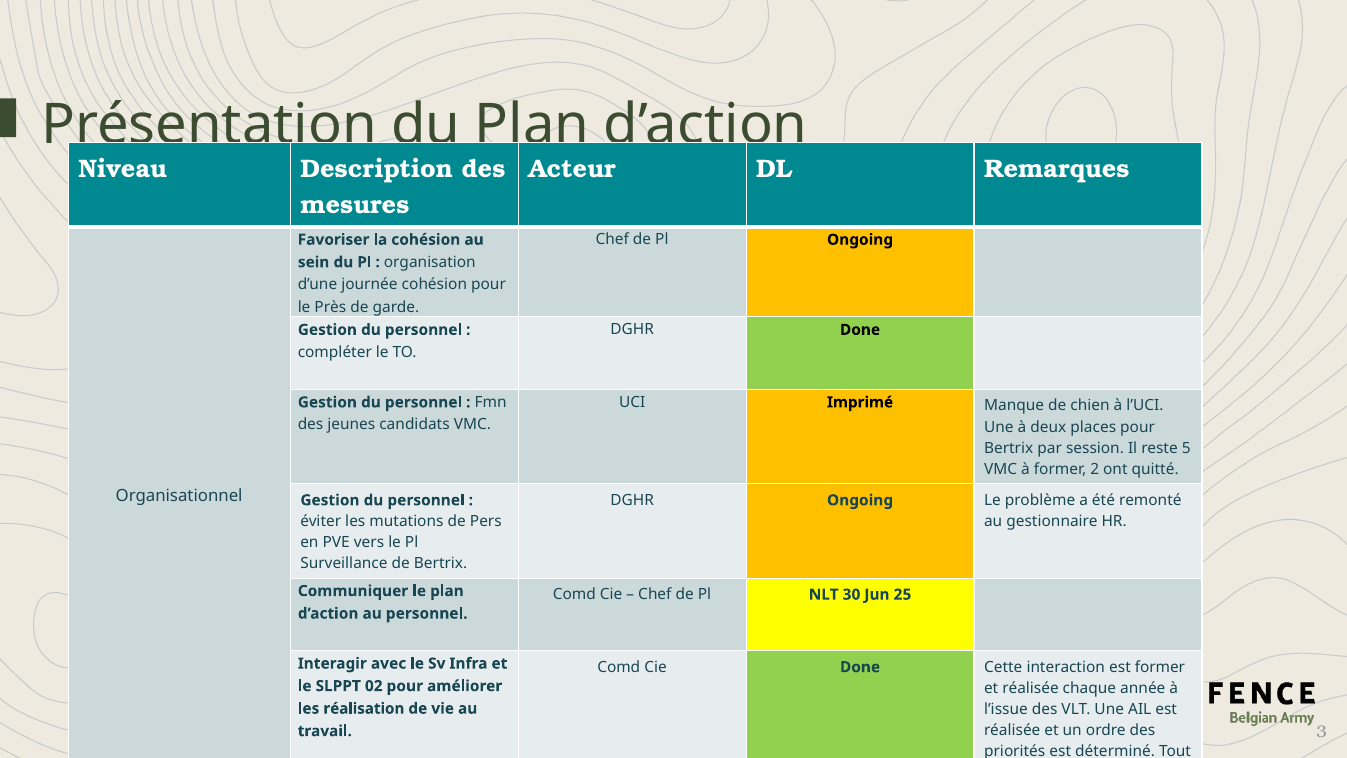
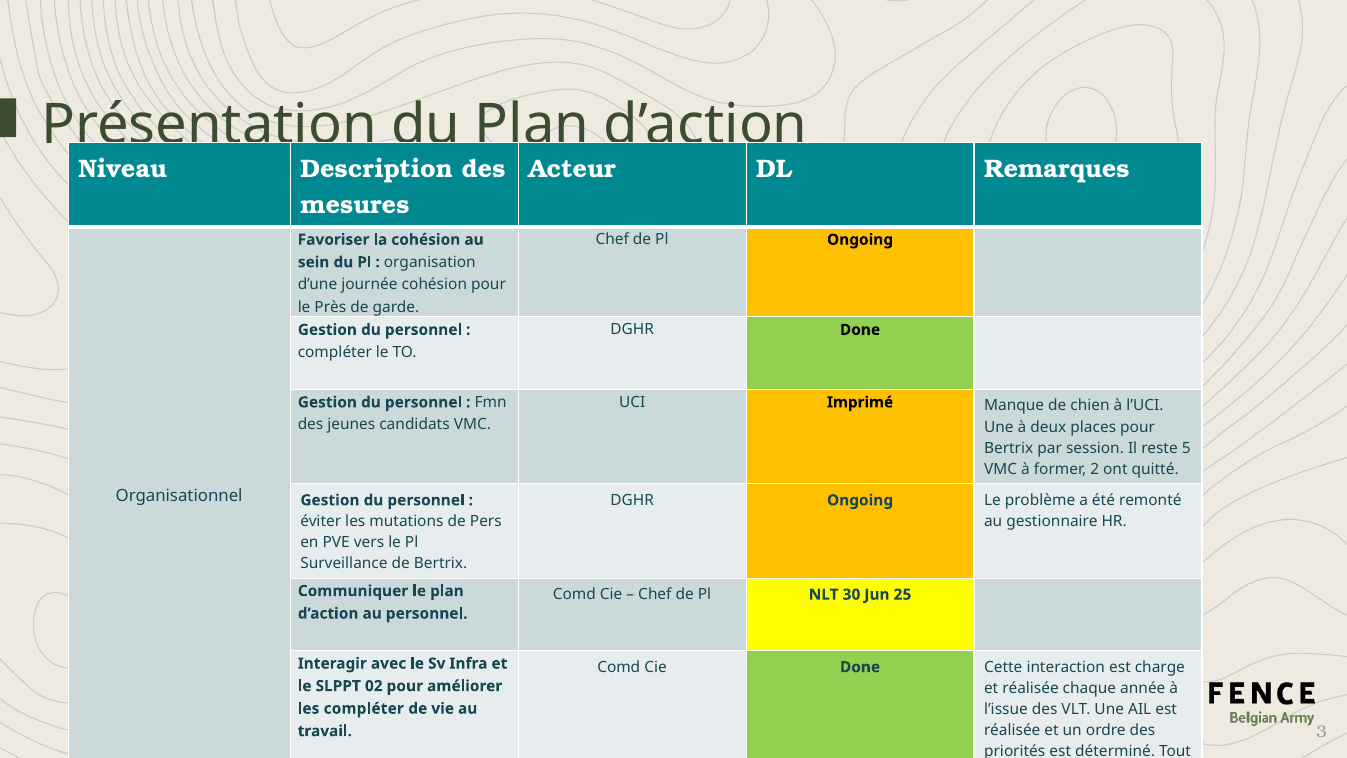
est former: former -> charge
les réalisation: réalisation -> compléter
